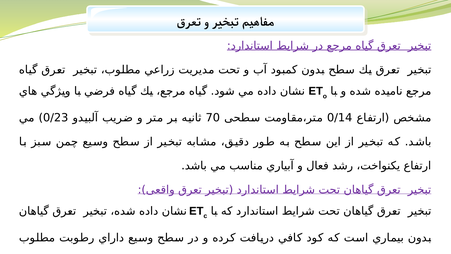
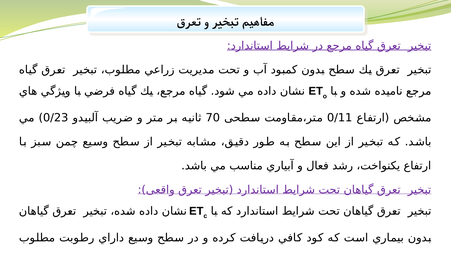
0/14: 0/14 -> 0/11
